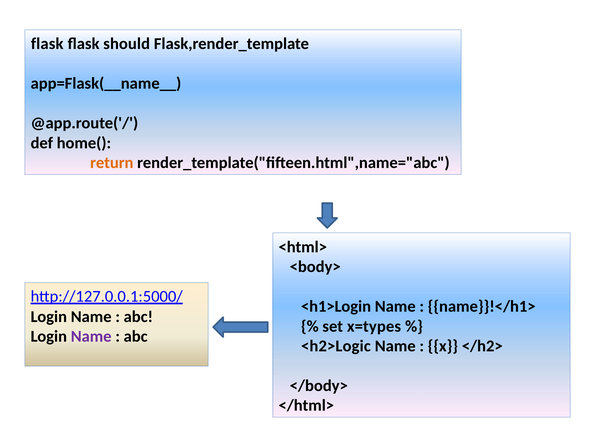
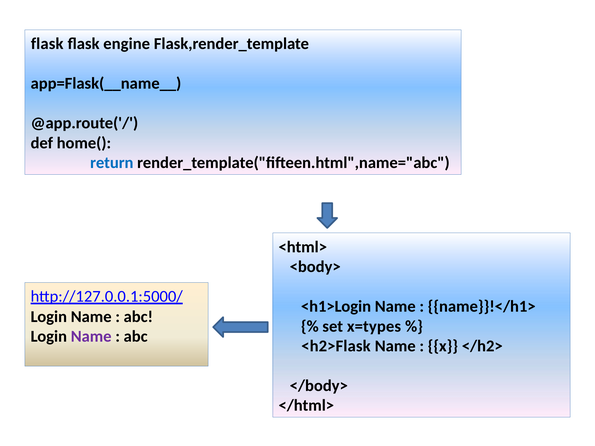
should: should -> engine
return colour: orange -> blue
<h2>Logic: <h2>Logic -> <h2>Flask
